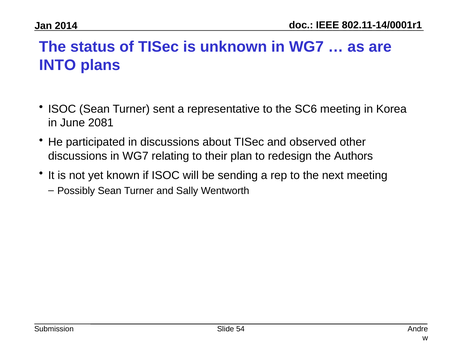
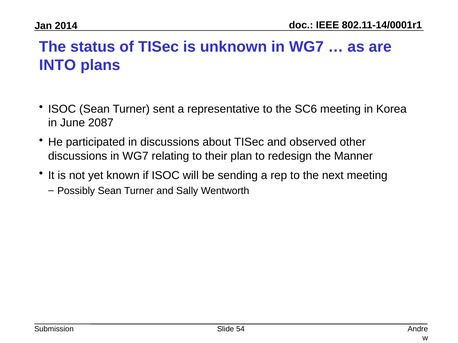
2081: 2081 -> 2087
Authors: Authors -> Manner
